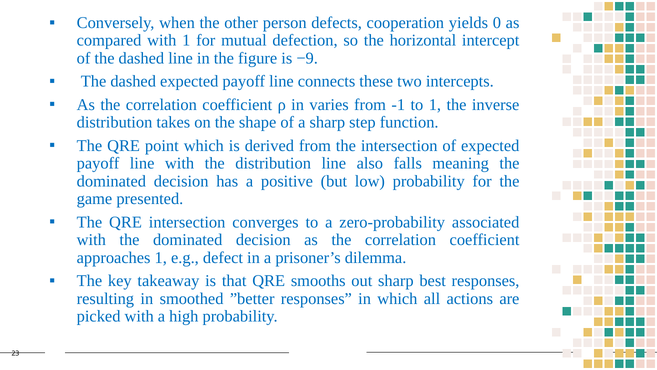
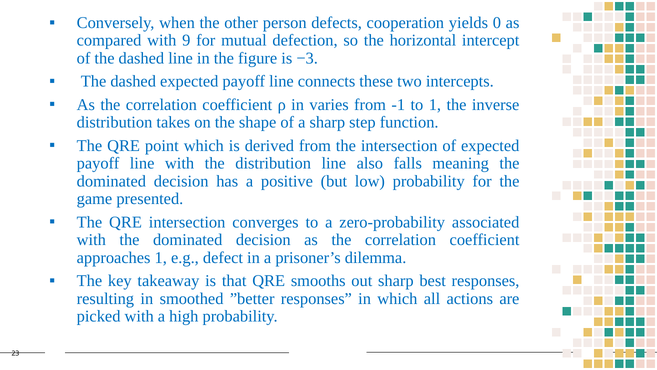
with 1: 1 -> 9
−9: −9 -> −3
